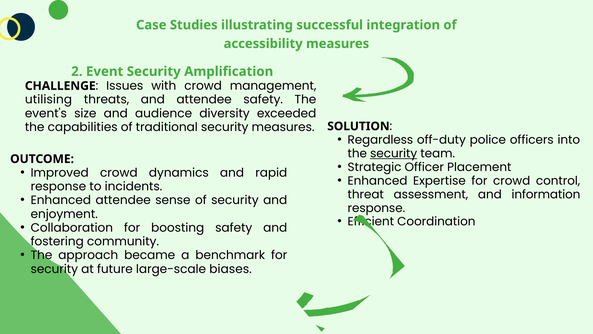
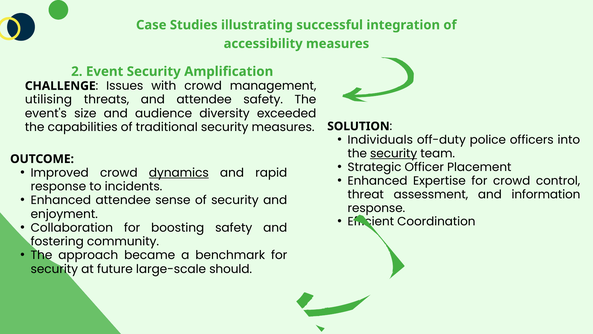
Regardless: Regardless -> Individuals
dynamics underline: none -> present
biases: biases -> should
